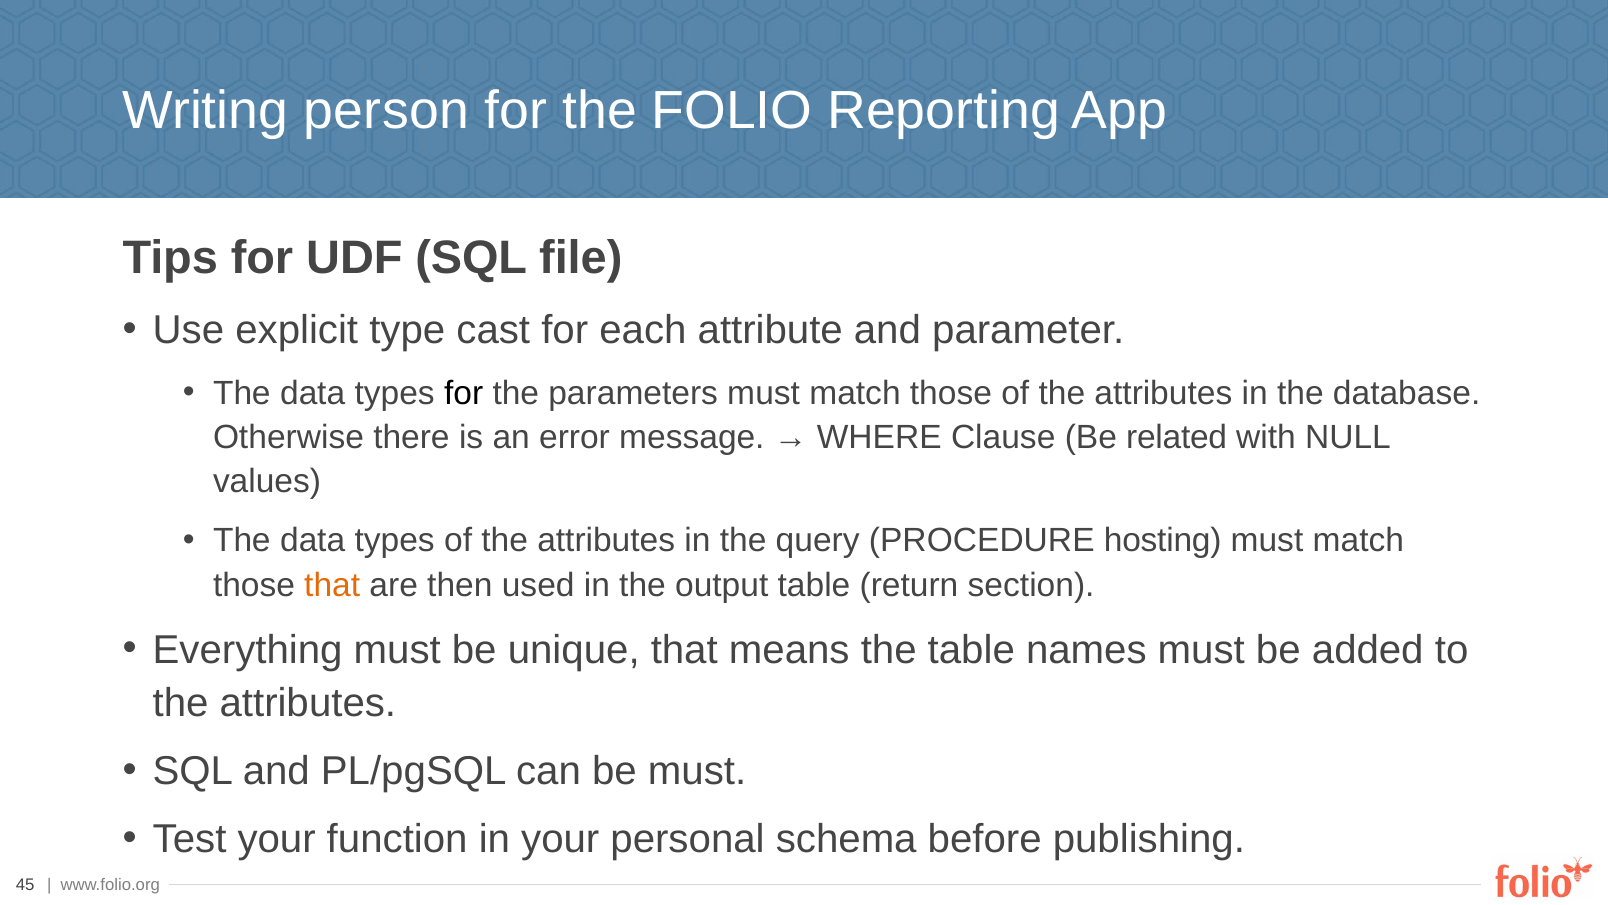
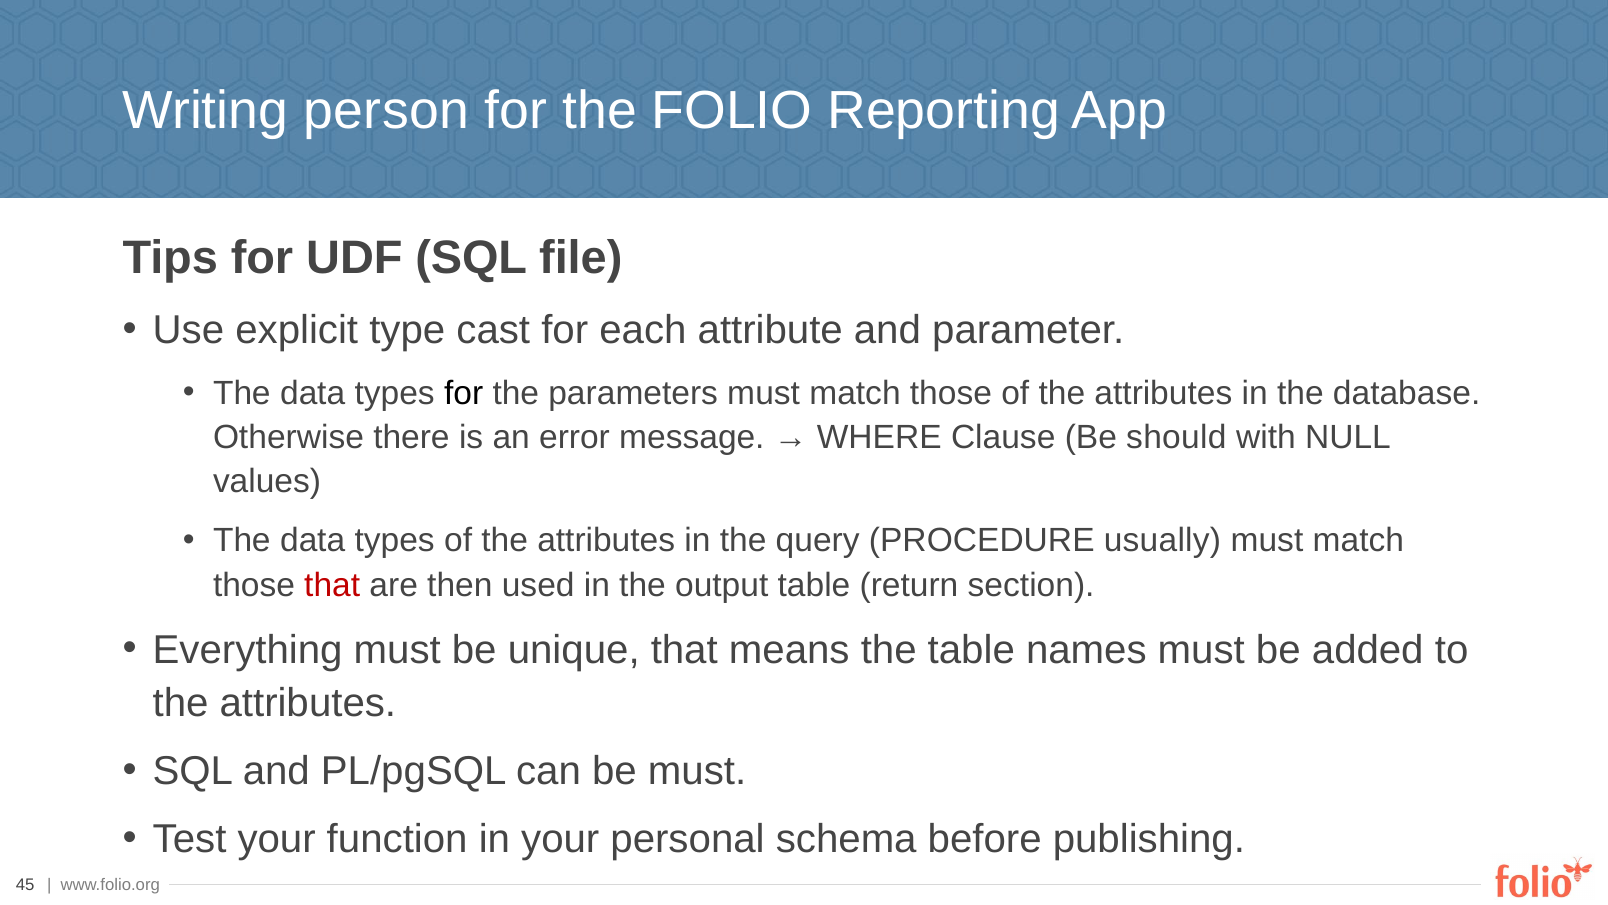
related: related -> should
hosting: hosting -> usually
that at (332, 585) colour: orange -> red
